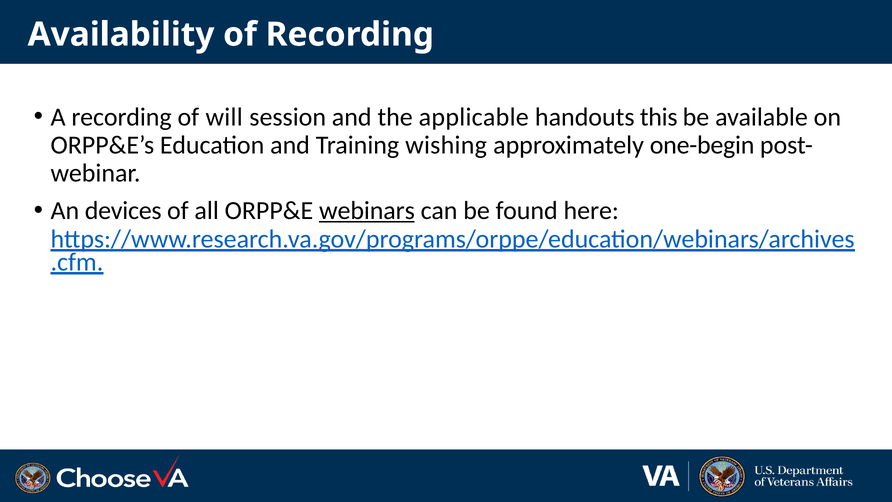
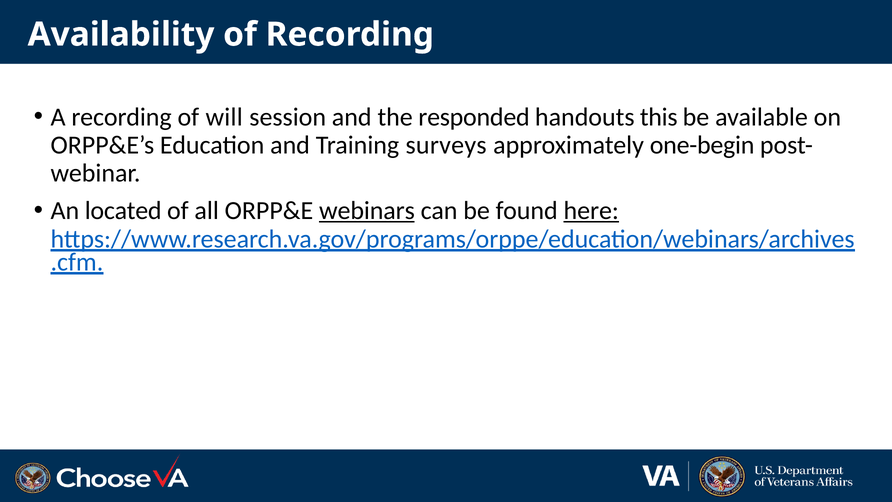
applicable: applicable -> responded
wishing: wishing -> surveys
devices: devices -> located
here underline: none -> present
